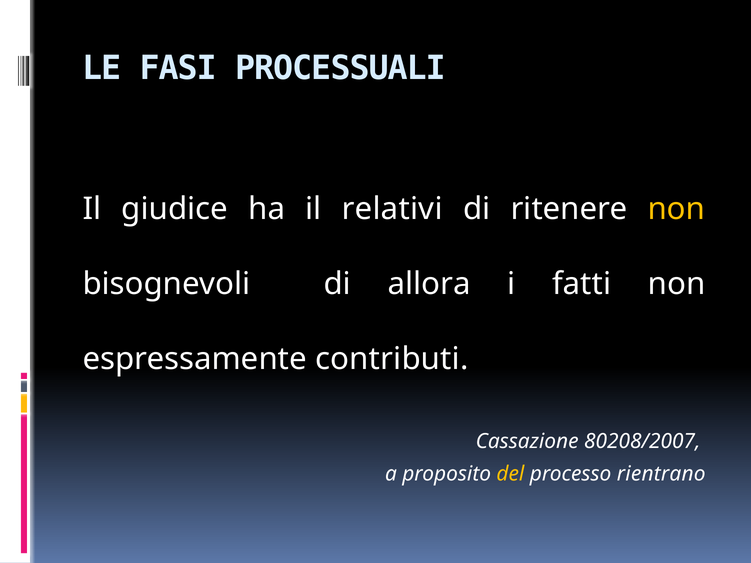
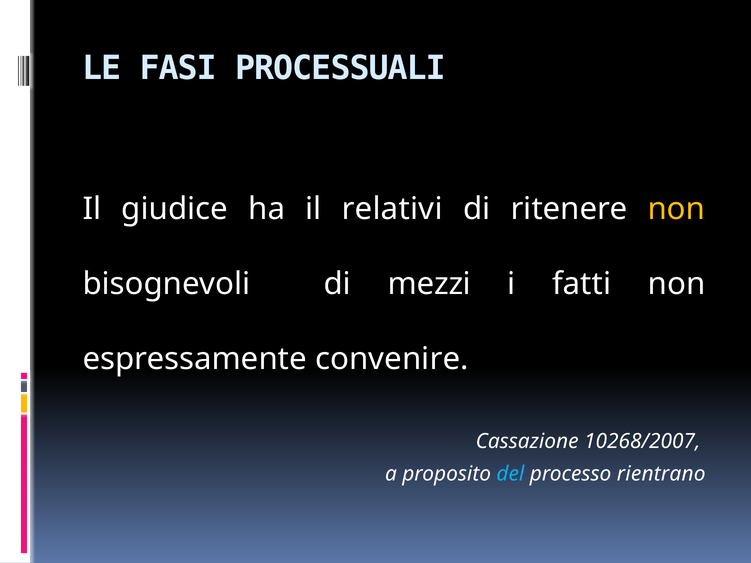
allora: allora -> mezzi
contributi: contributi -> convenire
80208/2007: 80208/2007 -> 10268/2007
del colour: yellow -> light blue
